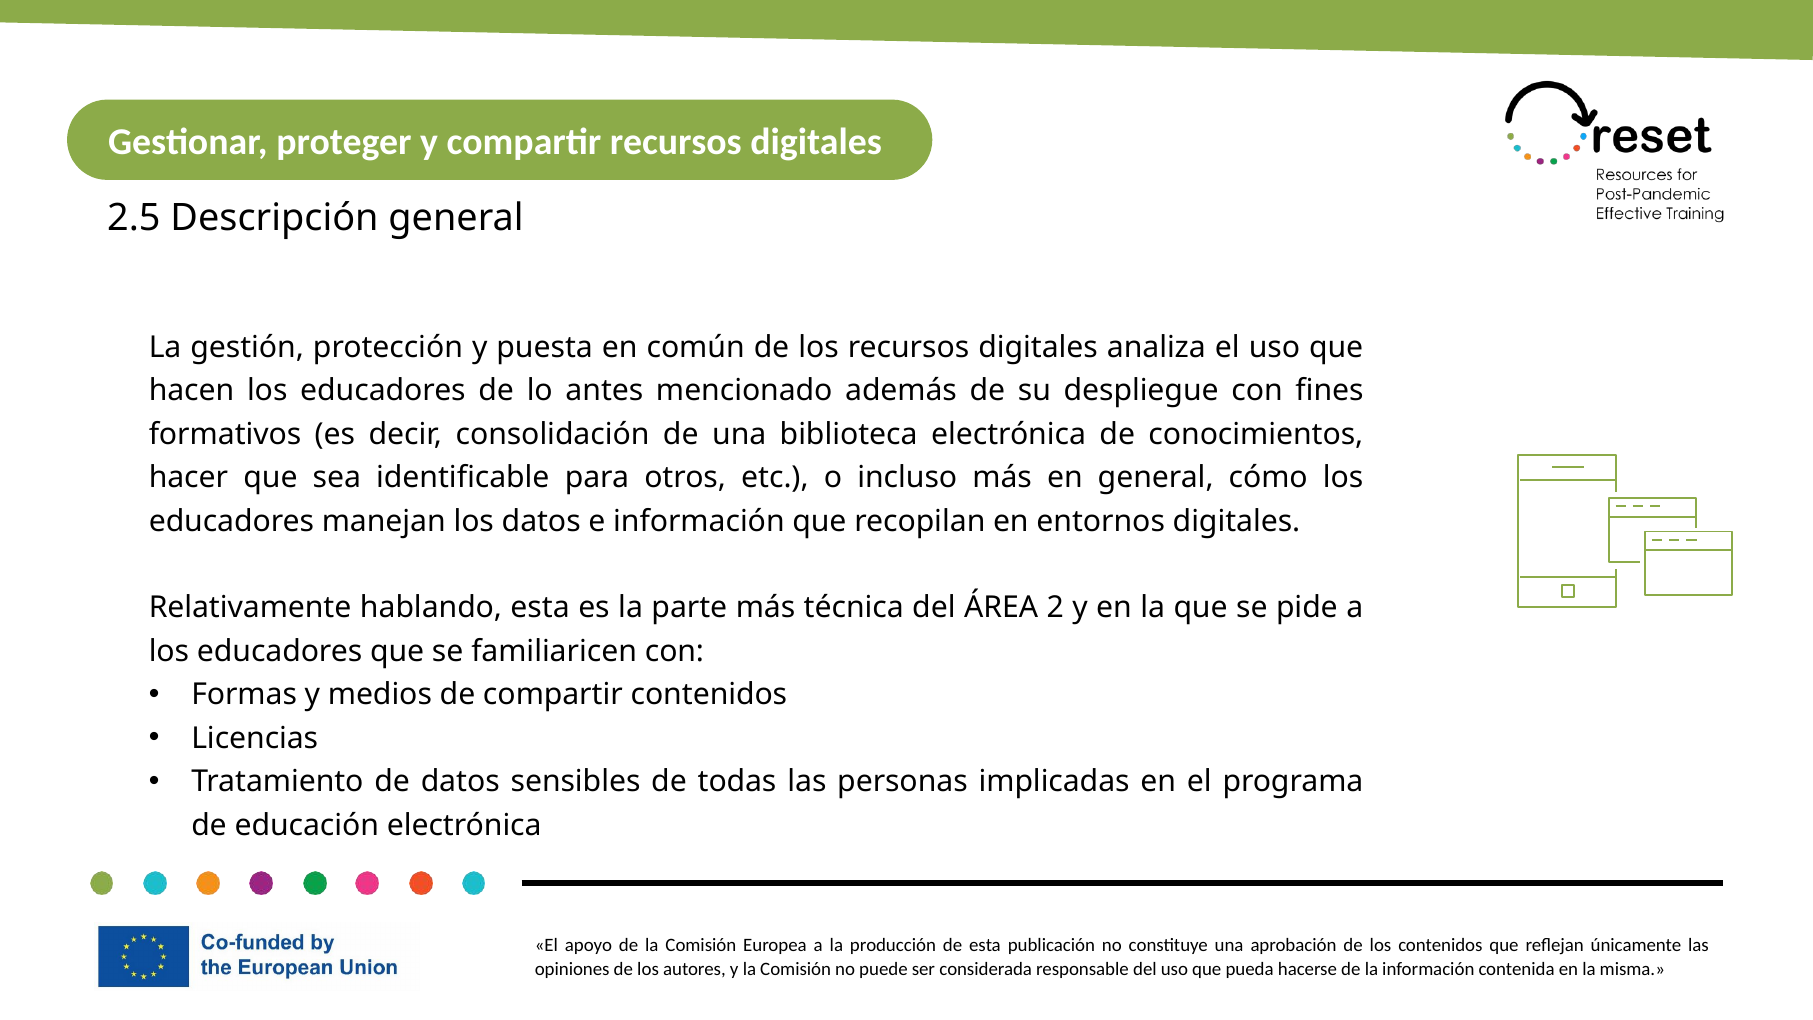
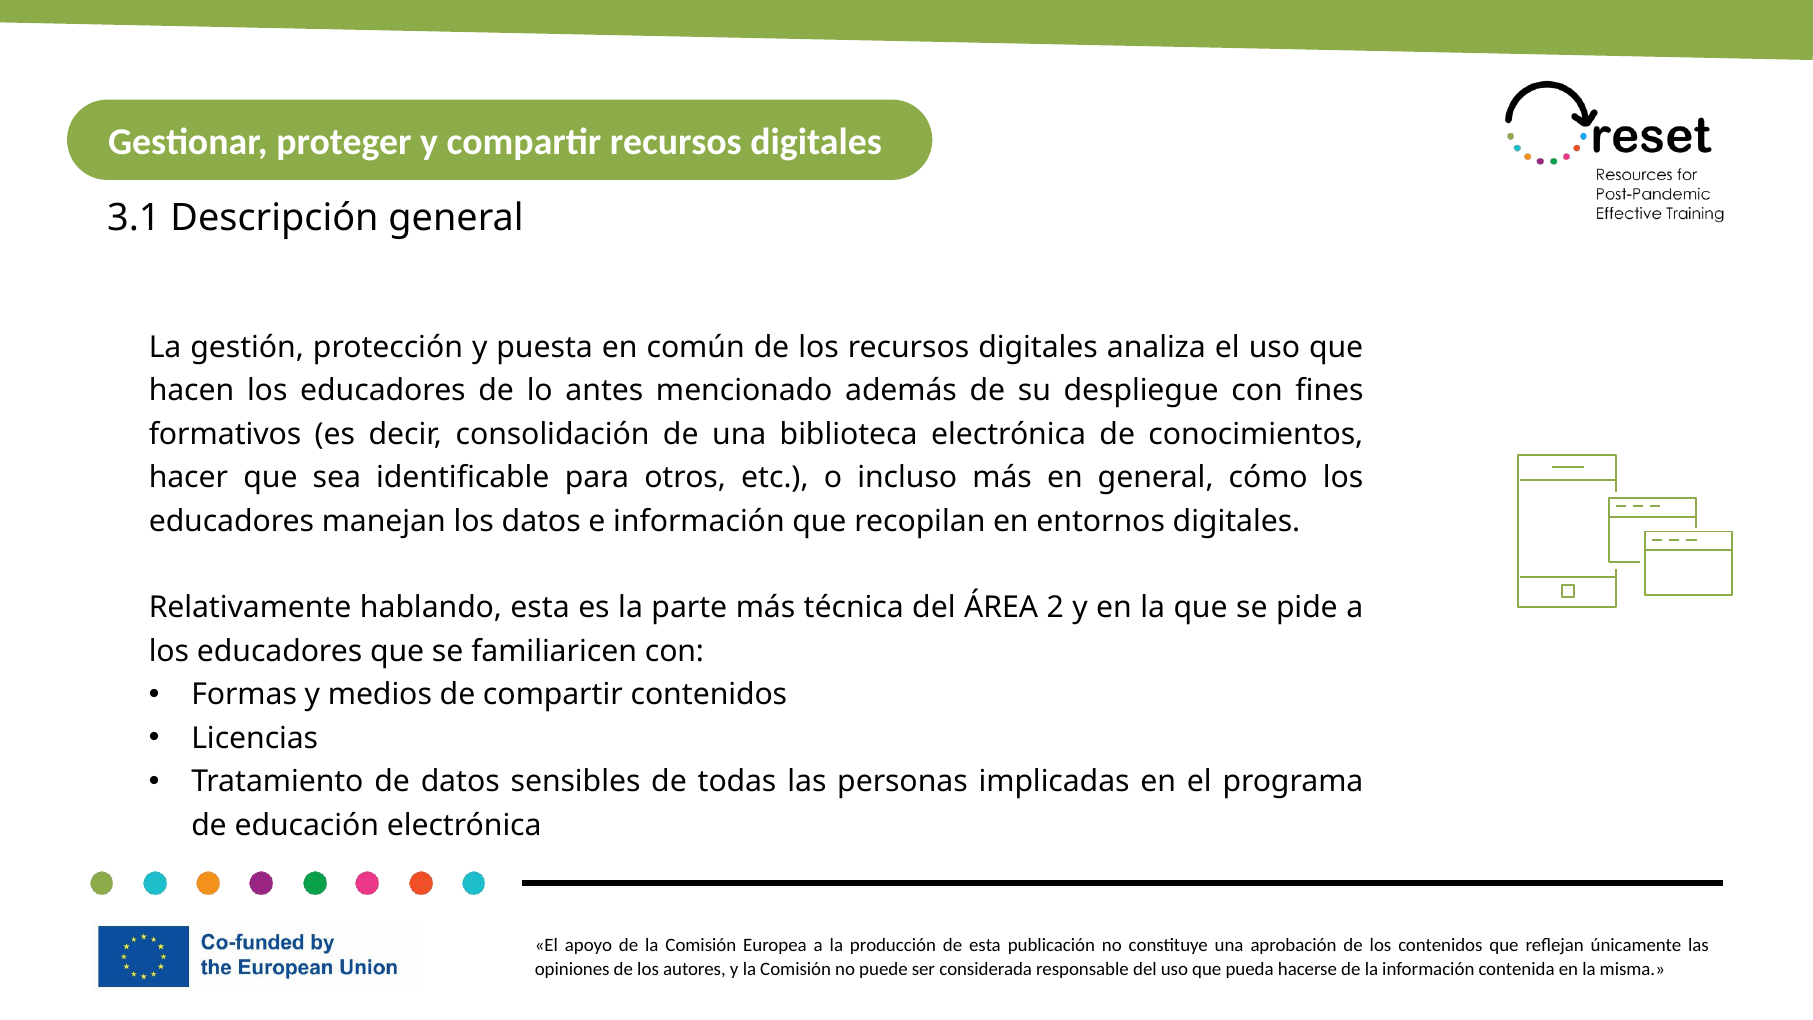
2.5: 2.5 -> 3.1
